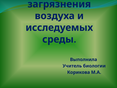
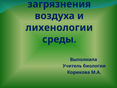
исследуемых: исследуемых -> лихенологии
